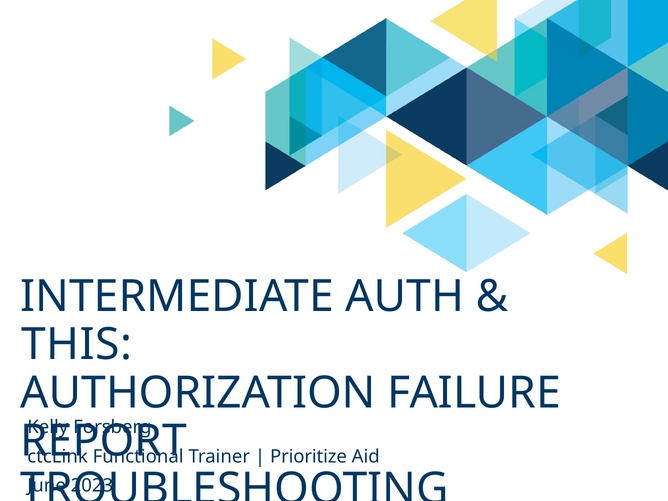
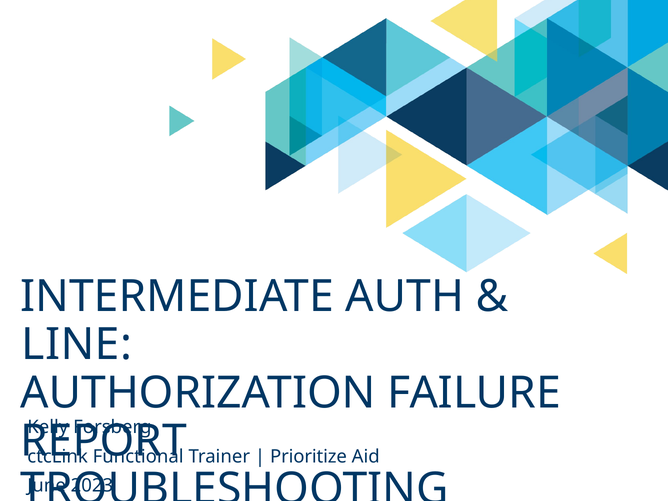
THIS: THIS -> LINE
